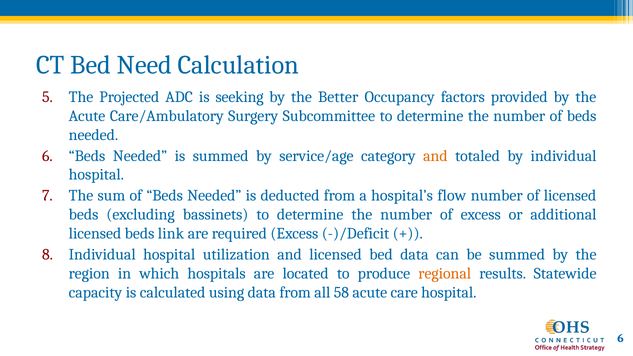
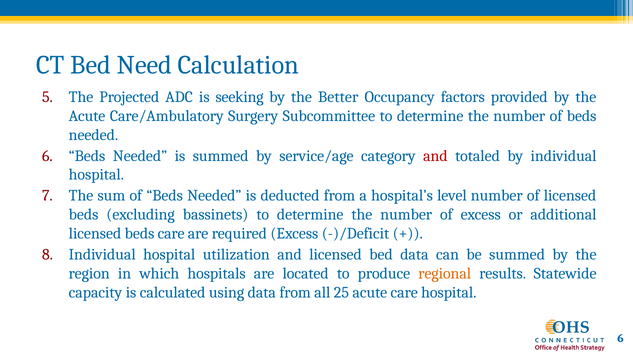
and at (435, 156) colour: orange -> red
flow: flow -> level
beds link: link -> care
58: 58 -> 25
